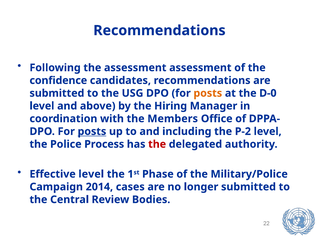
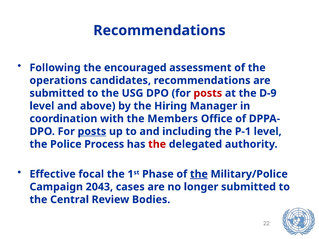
the assessment: assessment -> encouraged
confidence: confidence -> operations
posts at (208, 93) colour: orange -> red
D-0: D-0 -> D-9
P-2: P-2 -> P-1
Effective level: level -> focal
the at (199, 174) underline: none -> present
2014: 2014 -> 2043
